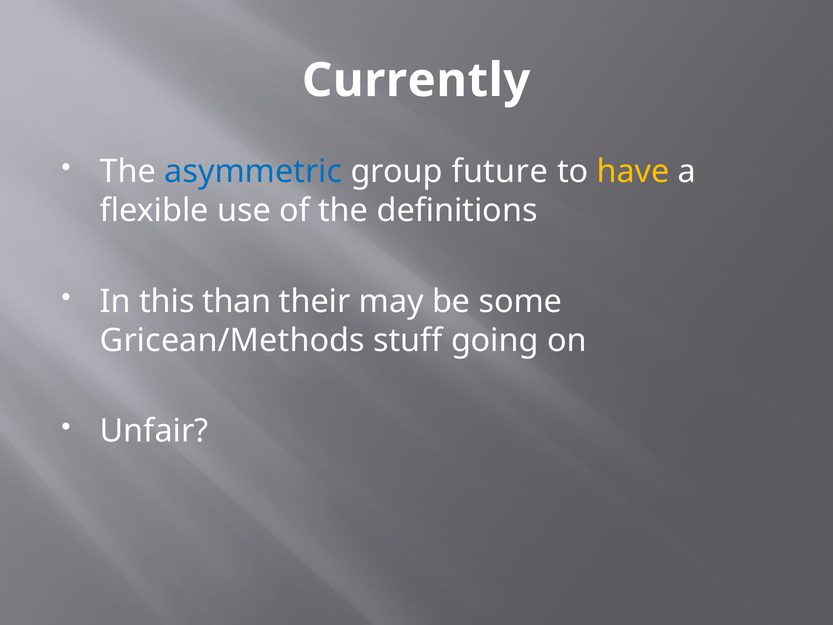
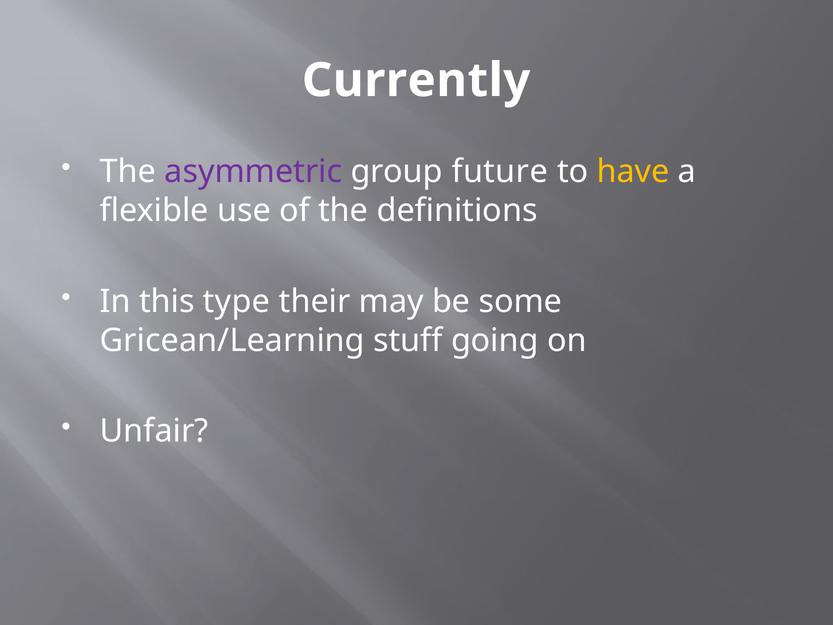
asymmetric colour: blue -> purple
than: than -> type
Gricean/Methods: Gricean/Methods -> Gricean/Learning
